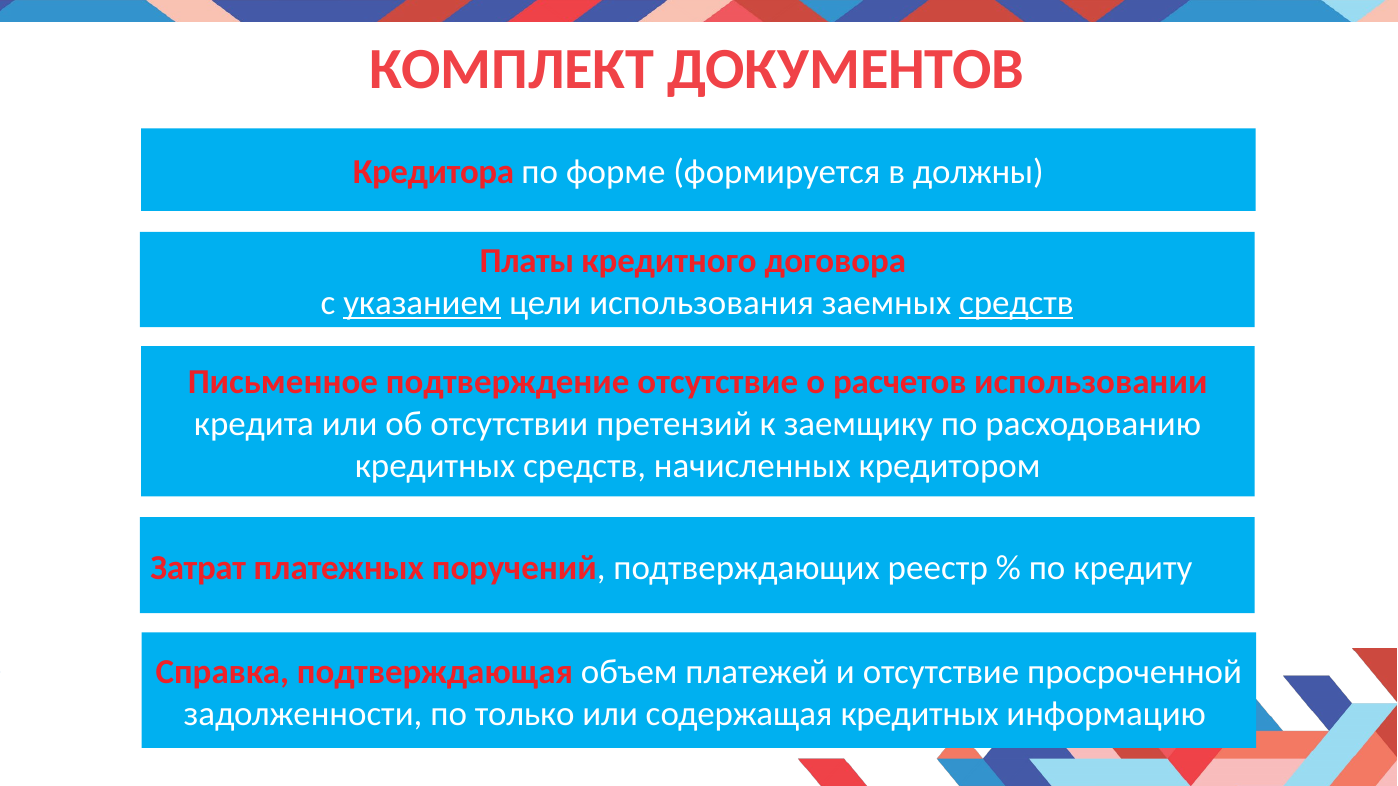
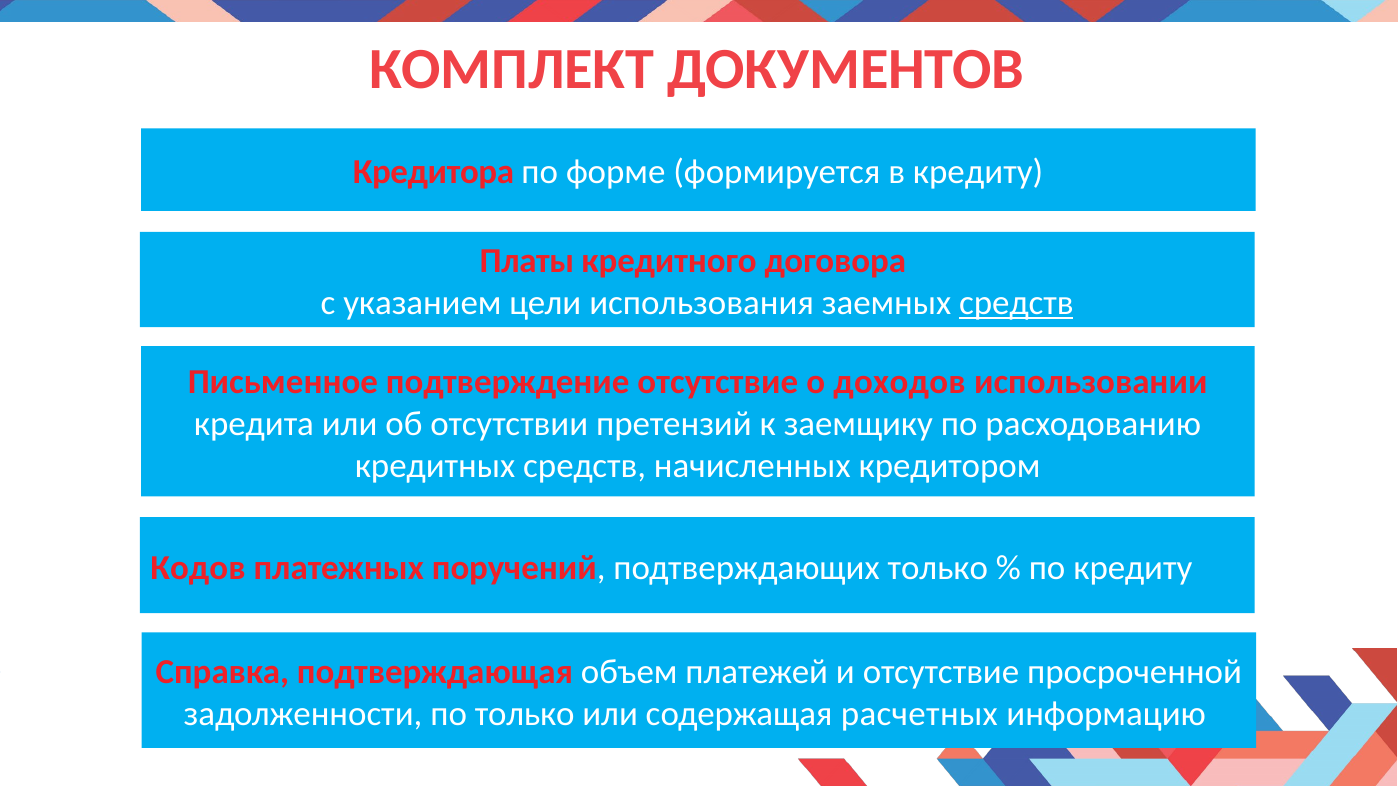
в должны: должны -> кредиту
указанием underline: present -> none
расчетов: расчетов -> доходов
Затрат: Затрат -> Кодов
подтверждающих реестр: реестр -> только
содержащая кредитных: кредитных -> расчетных
